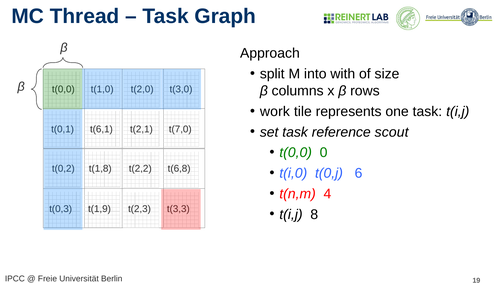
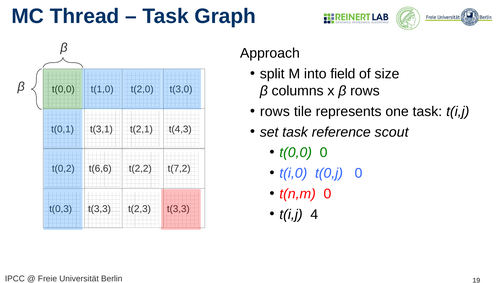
with: with -> field
work at (275, 111): work -> rows
t(6,1: t(6,1 -> t(3,1
t(7,0: t(7,0 -> t(4,3
t(1,8: t(1,8 -> t(6,6
t(6,8: t(6,8 -> t(7,2
6 at (358, 173): 6 -> 0
4 at (327, 193): 4 -> 0
t(1,9 at (99, 209): t(1,9 -> t(3,3
8: 8 -> 4
